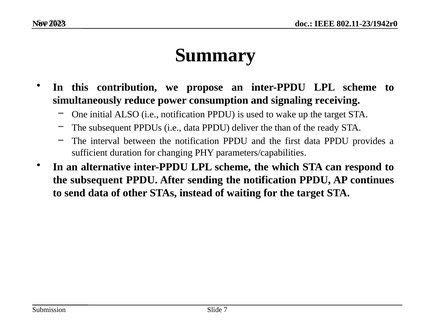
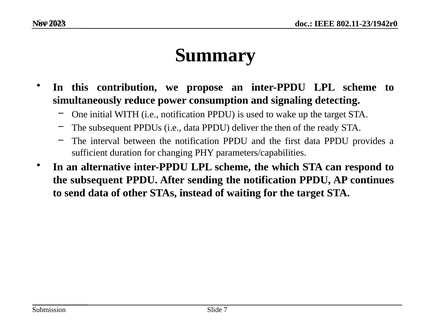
receiving: receiving -> detecting
ALSO: ALSO -> WITH
than: than -> then
